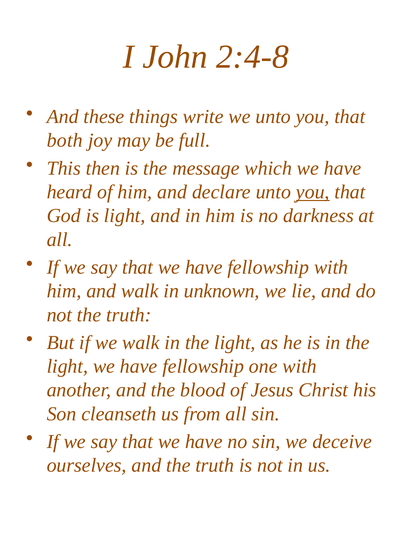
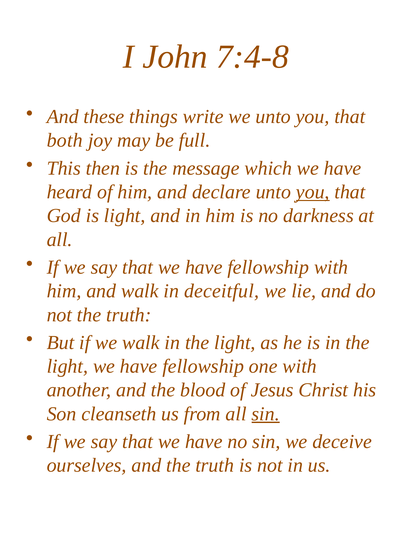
2:4-8: 2:4-8 -> 7:4-8
unknown: unknown -> deceitful
sin at (266, 414) underline: none -> present
